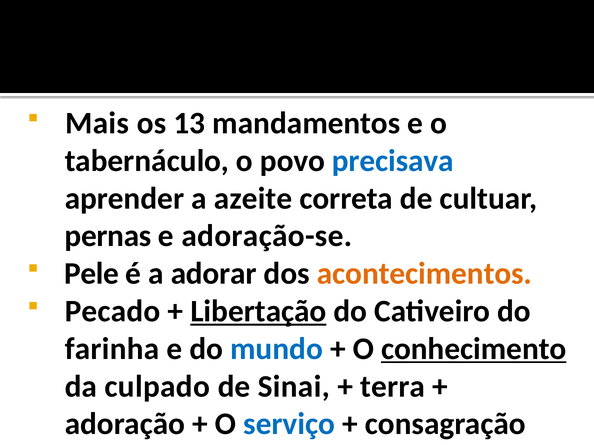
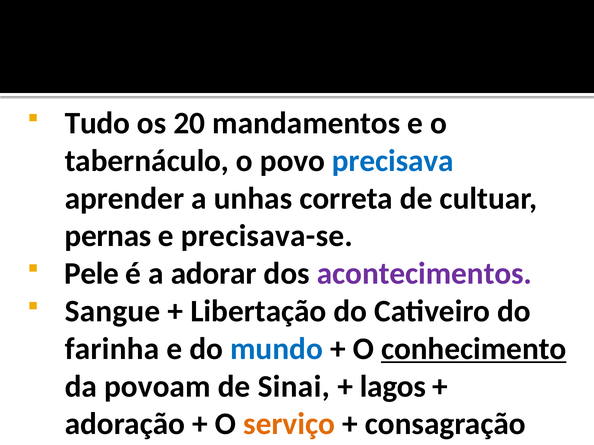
Mais: Mais -> Tudo
13: 13 -> 20
azeite: azeite -> unhas
adoração-se: adoração-se -> precisava-se
acontecimentos colour: orange -> purple
Pecado: Pecado -> Sangue
Libertação underline: present -> none
culpado: culpado -> povoam
terra: terra -> lagos
serviço colour: blue -> orange
